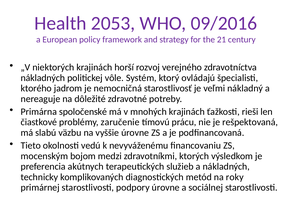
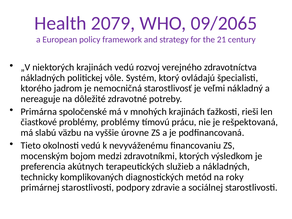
2053: 2053 -> 2079
09/2016: 09/2016 -> 09/2065
krajinách horší: horší -> vedú
problémy zaručenie: zaručenie -> problémy
podpory úrovne: úrovne -> zdravie
